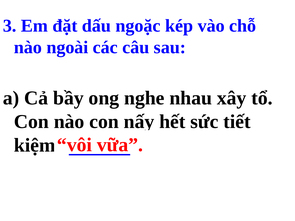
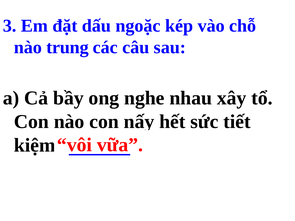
ngoài: ngoài -> trung
